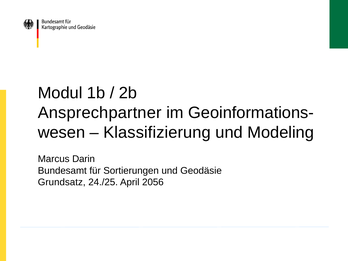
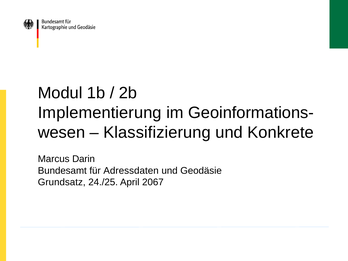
Ansprechpartner: Ansprechpartner -> Implementierung
Modeling: Modeling -> Konkrete
Sortierungen: Sortierungen -> Adressdaten
2056: 2056 -> 2067
